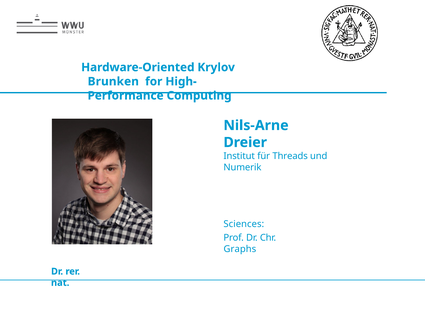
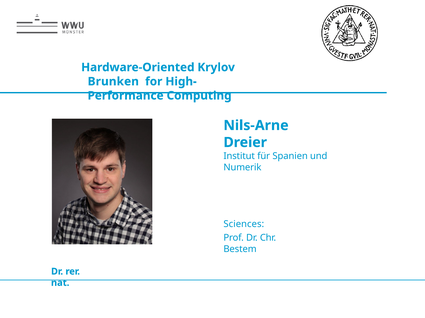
Threads: Threads -> Spanien
Graphs: Graphs -> Bestem
